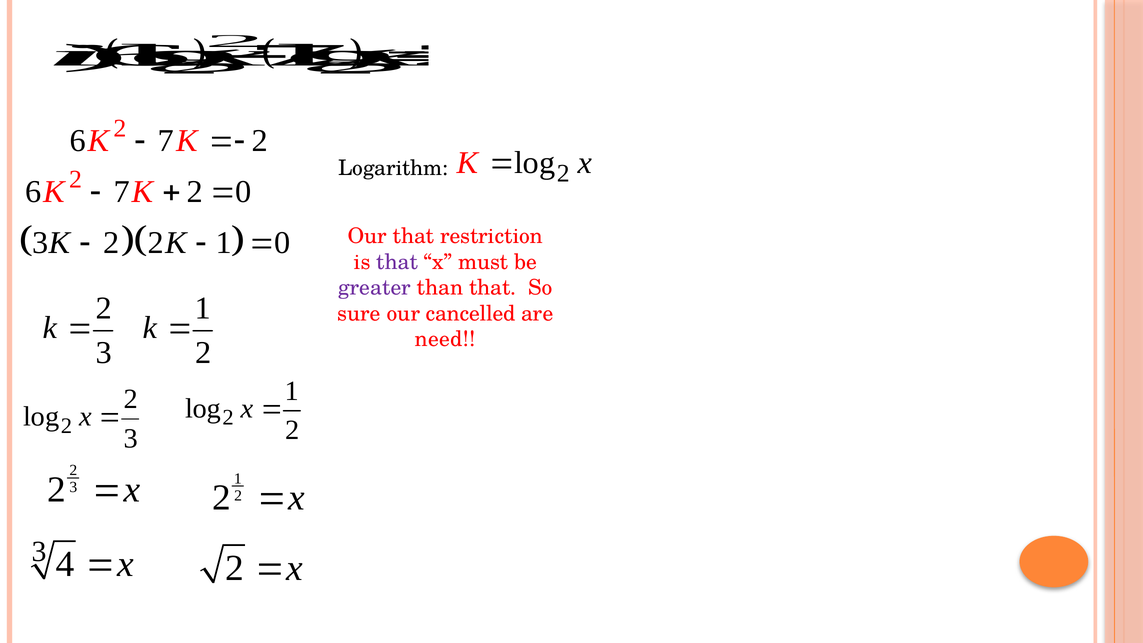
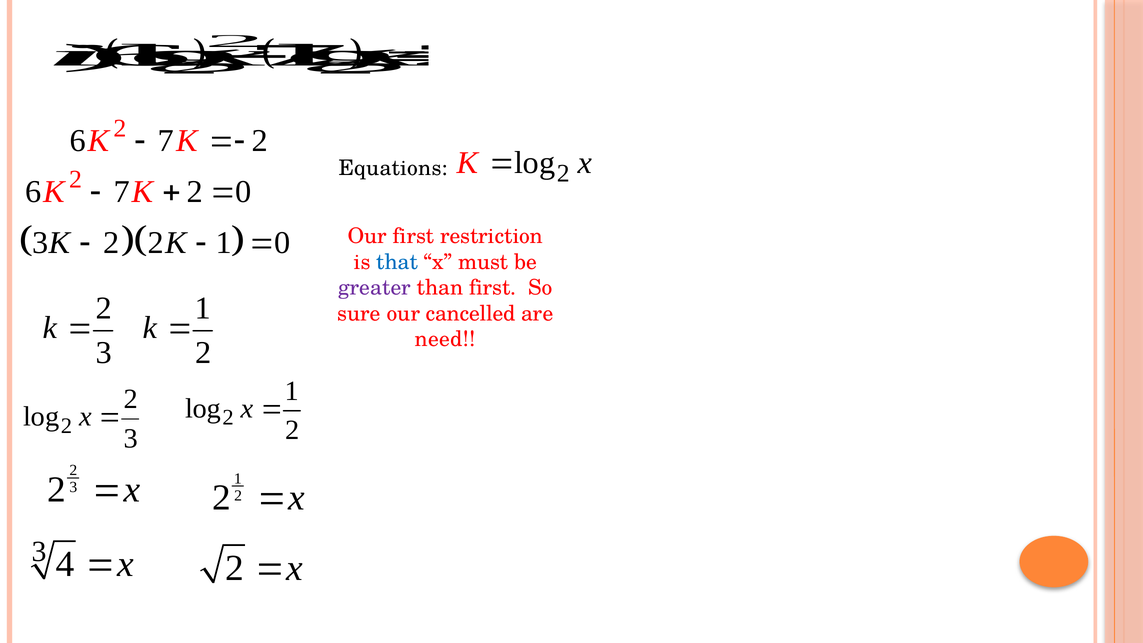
Logarithm: Logarithm -> Equations
Our that: that -> first
that at (397, 262) colour: purple -> blue
than that: that -> first
